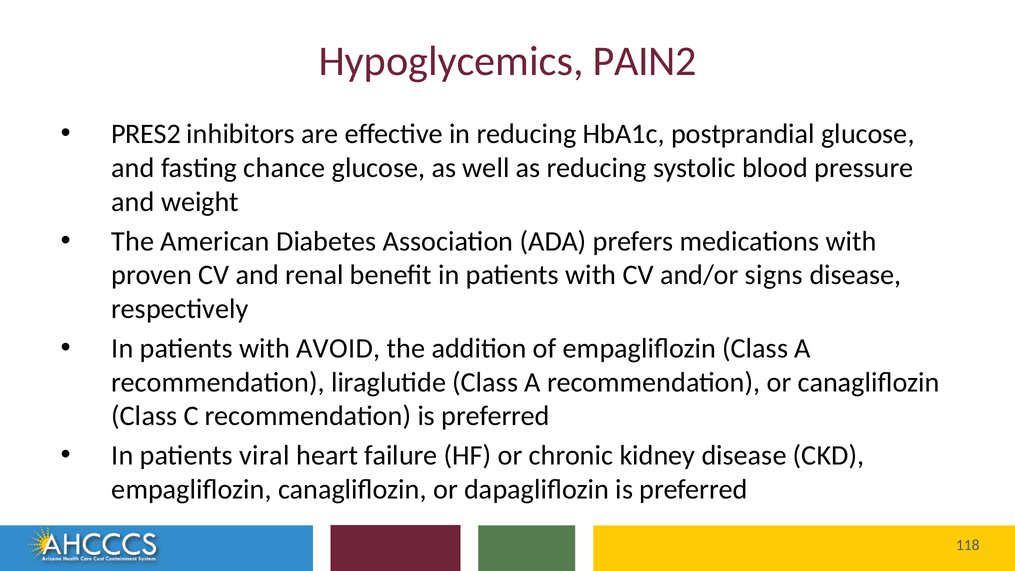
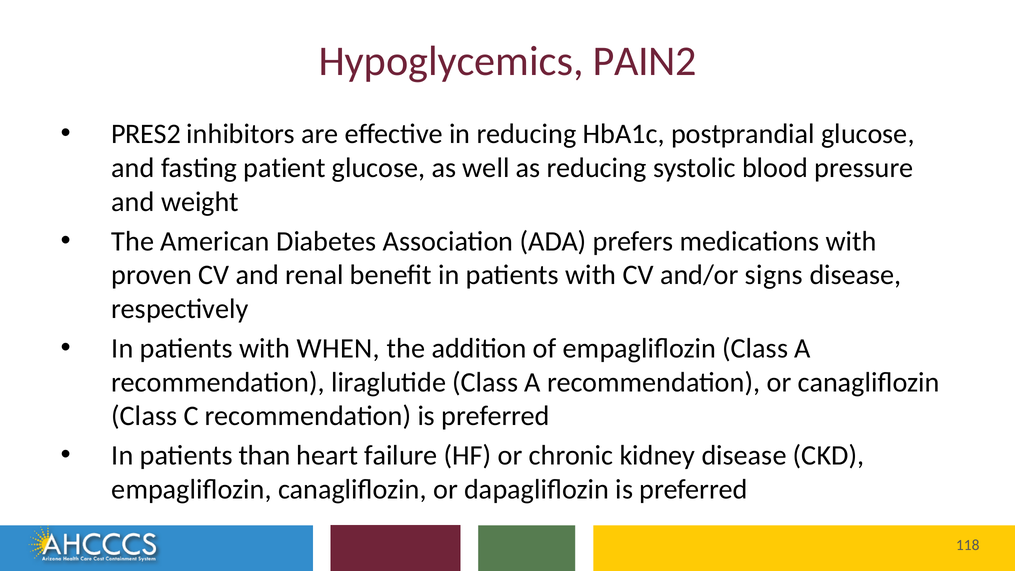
chance: chance -> patient
AVOID: AVOID -> WHEN
viral: viral -> than
